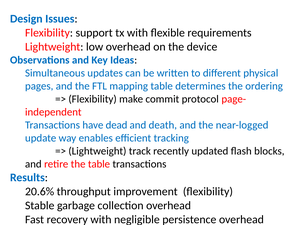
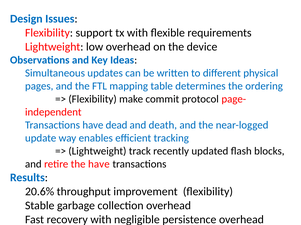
the table: table -> have
